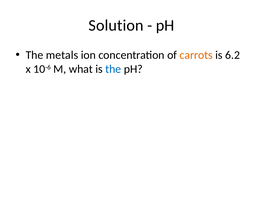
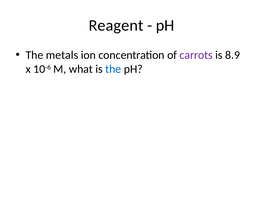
Solution: Solution -> Reagent
carrots colour: orange -> purple
6.2: 6.2 -> 8.9
